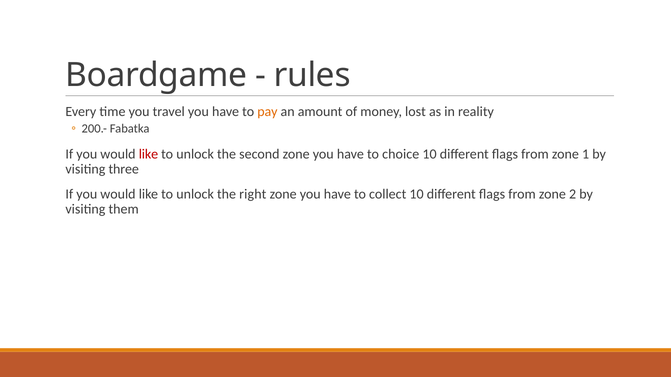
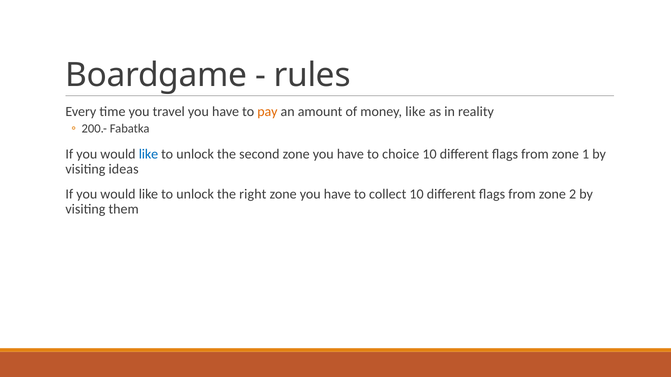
money lost: lost -> like
like at (148, 154) colour: red -> blue
three: three -> ideas
